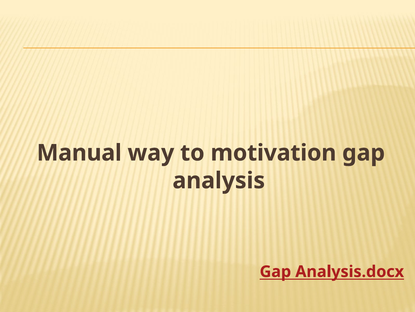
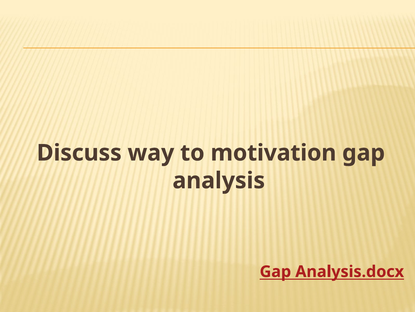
Manual: Manual -> Discuss
